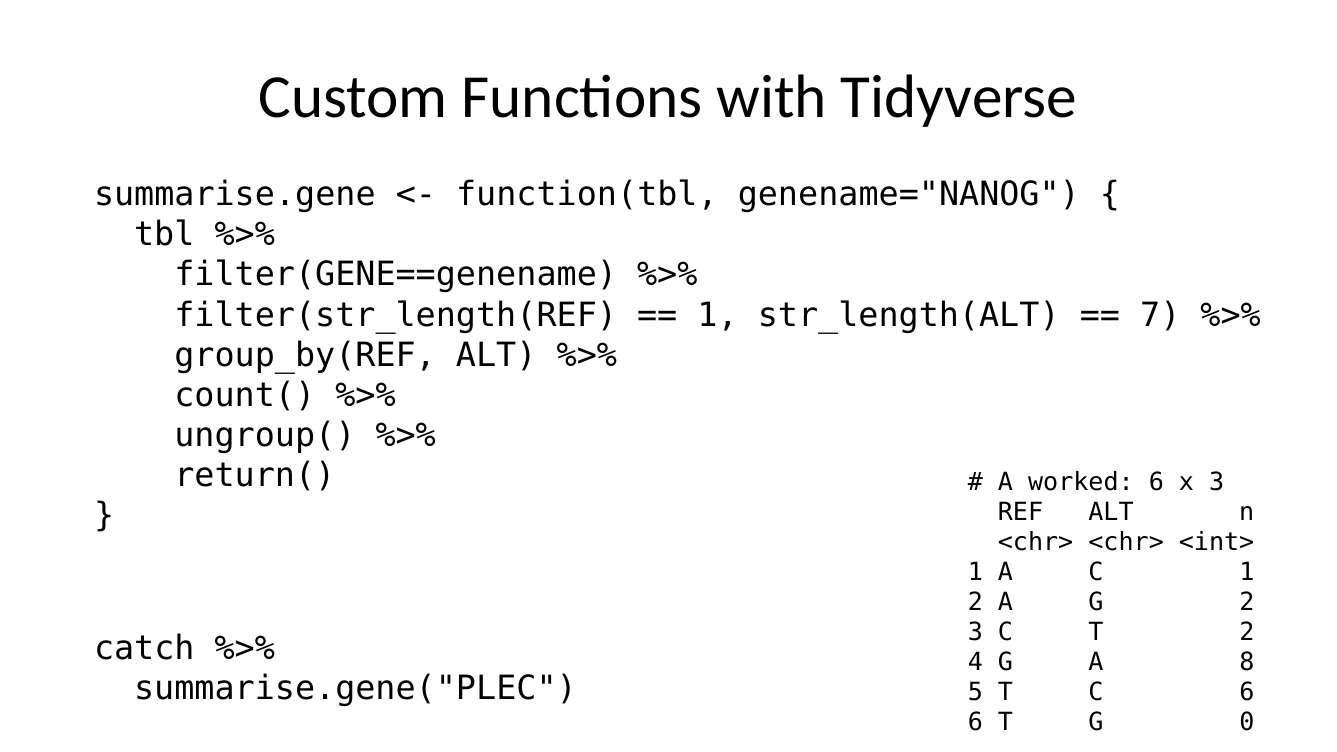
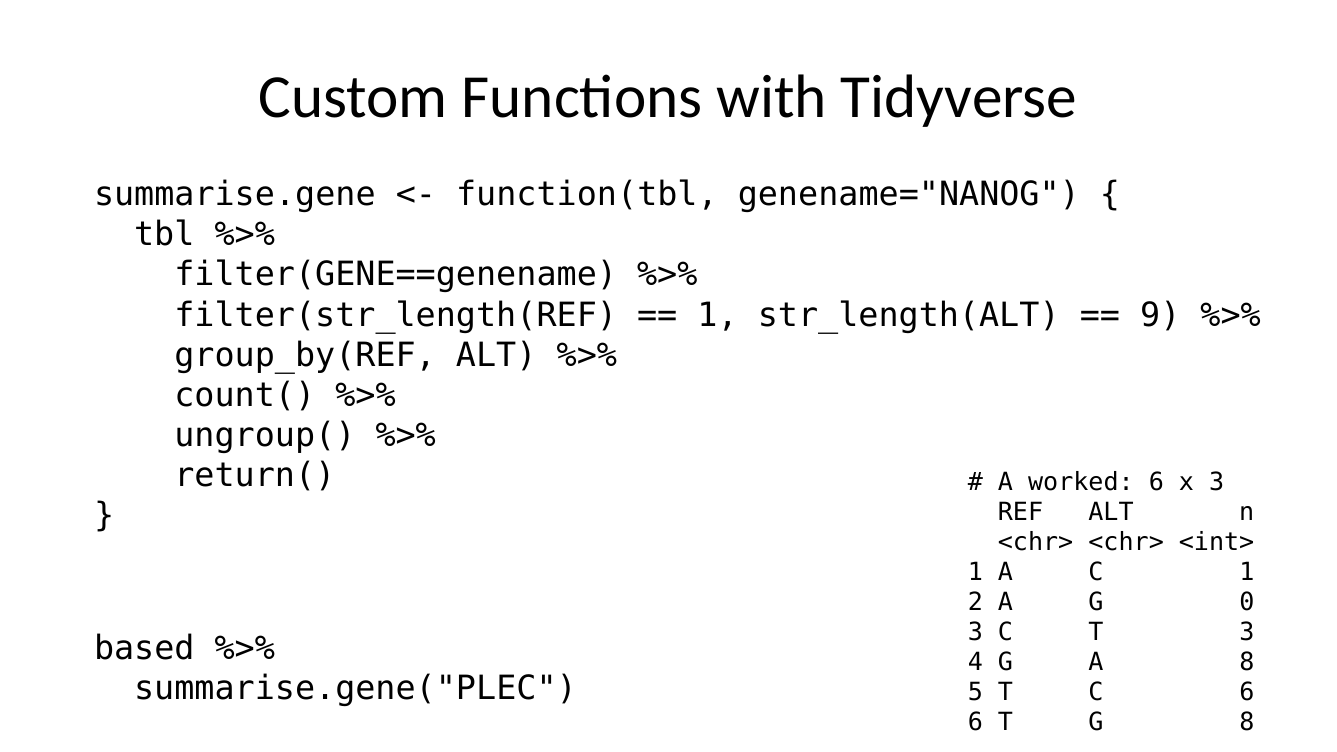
7: 7 -> 9
G 2: 2 -> 0
T 2: 2 -> 3
catch: catch -> based
G 0: 0 -> 8
